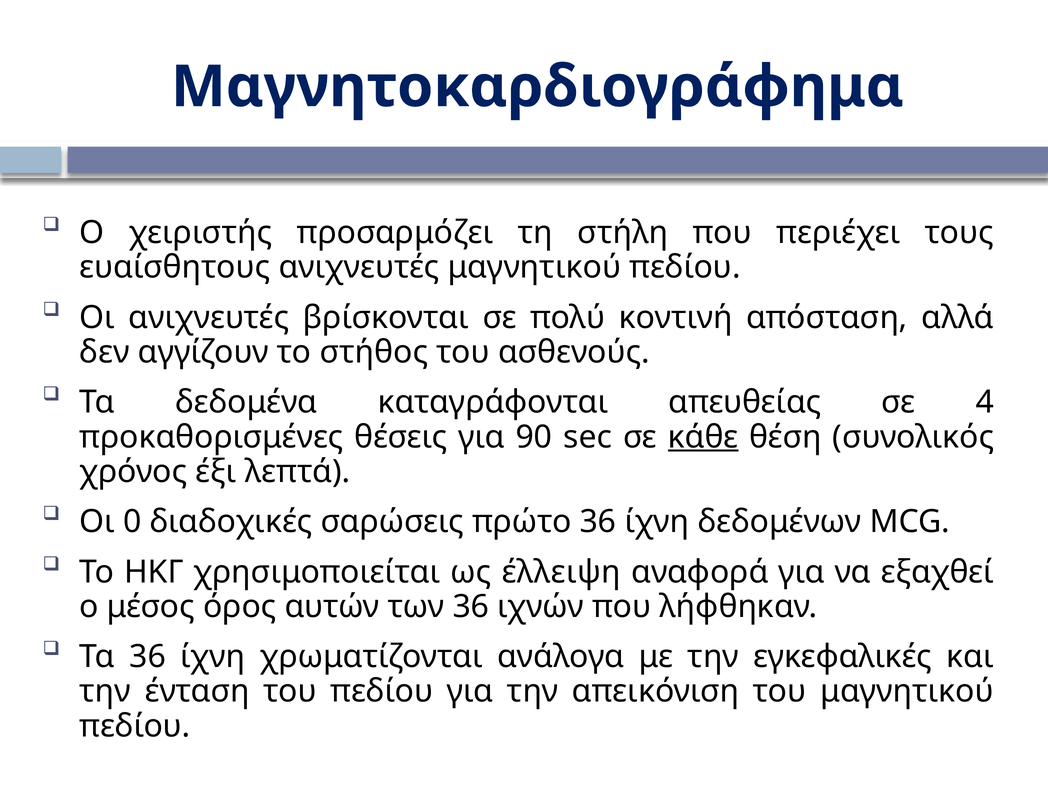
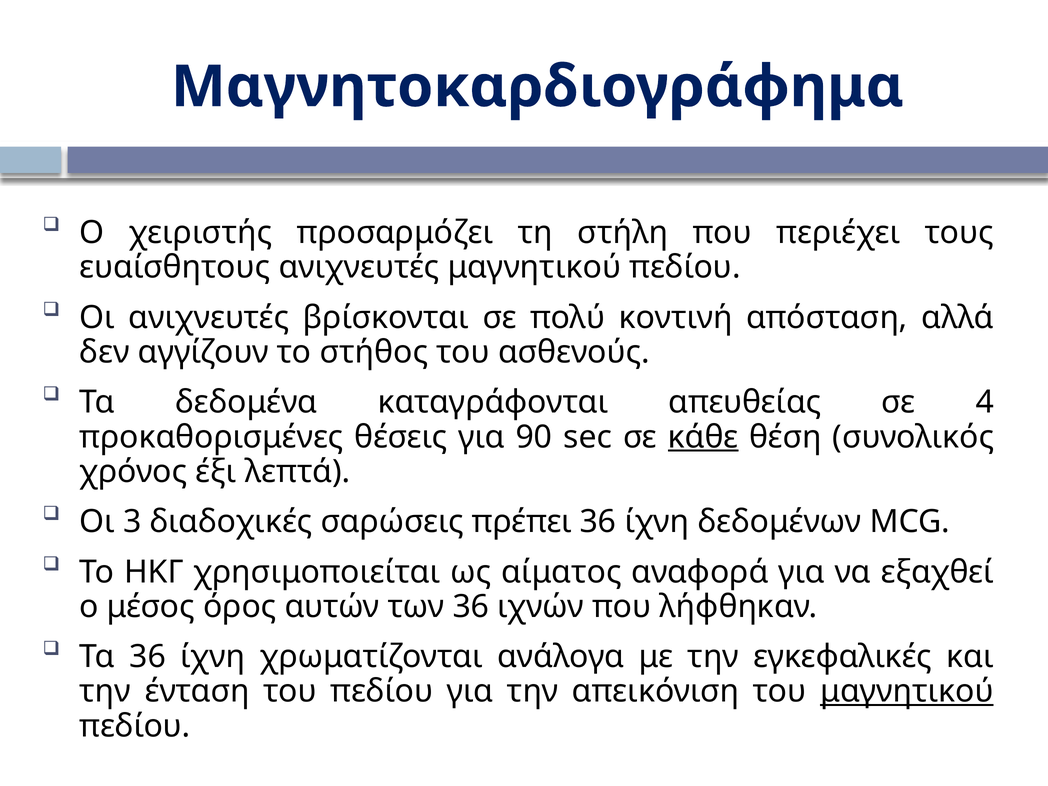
0: 0 -> 3
πρώτο: πρώτο -> πρέπει
έλλειψη: έλλειψη -> αίματος
μαγνητικού at (907, 691) underline: none -> present
